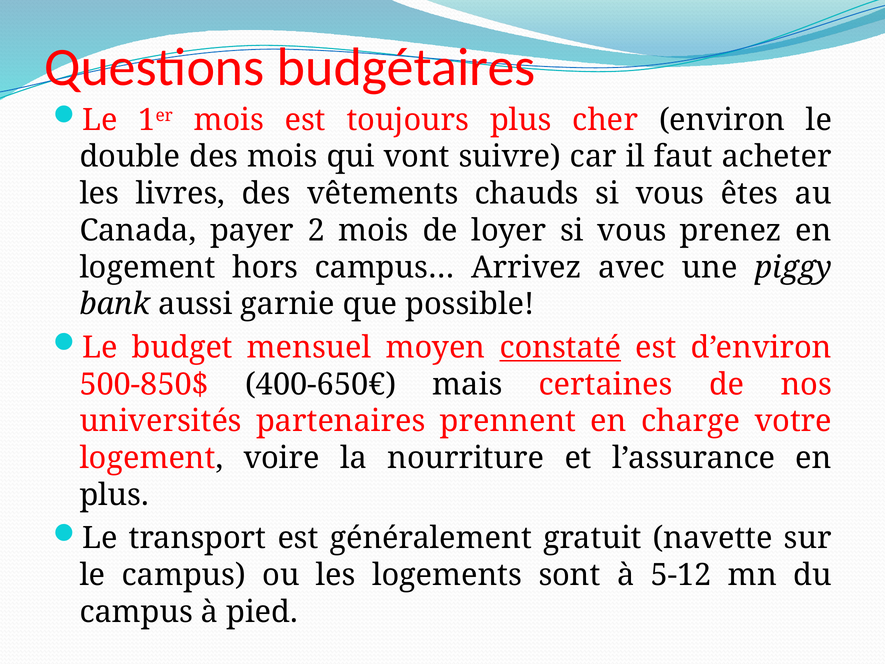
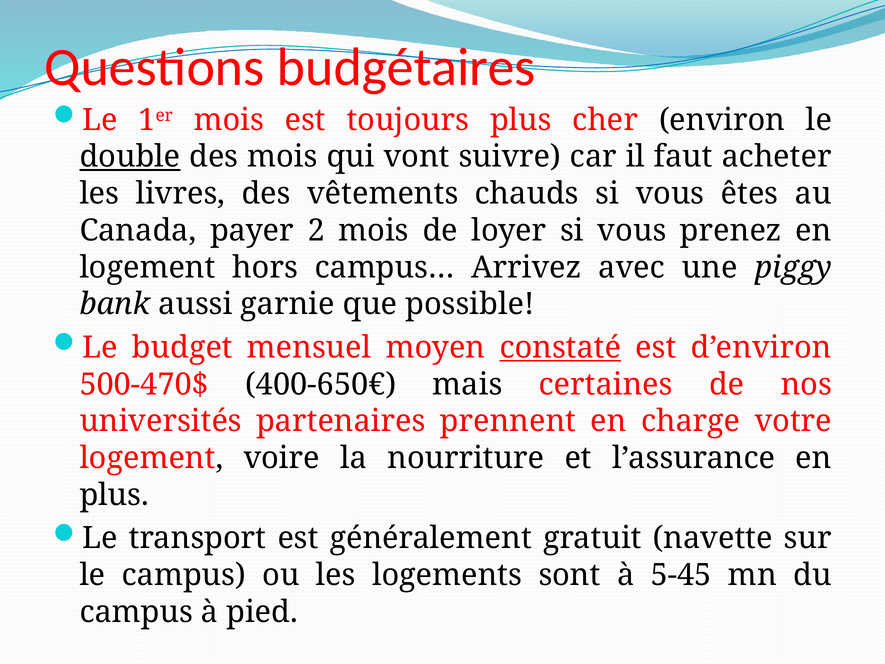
double underline: none -> present
500-850$: 500-850$ -> 500-470$
5-12: 5-12 -> 5-45
